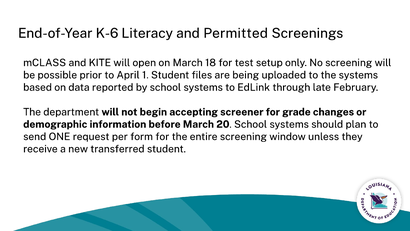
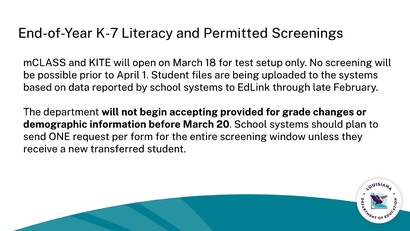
K-6: K-6 -> K-7
screener: screener -> provided
